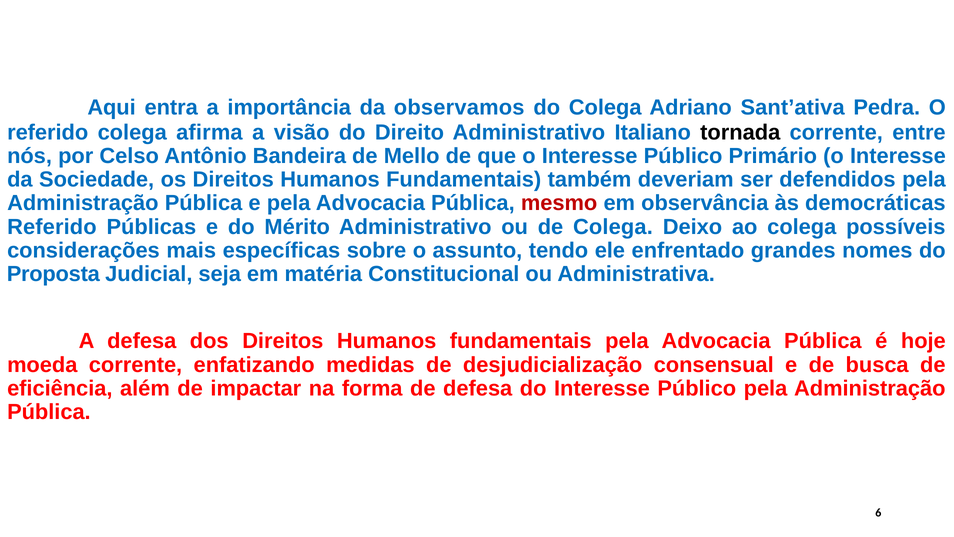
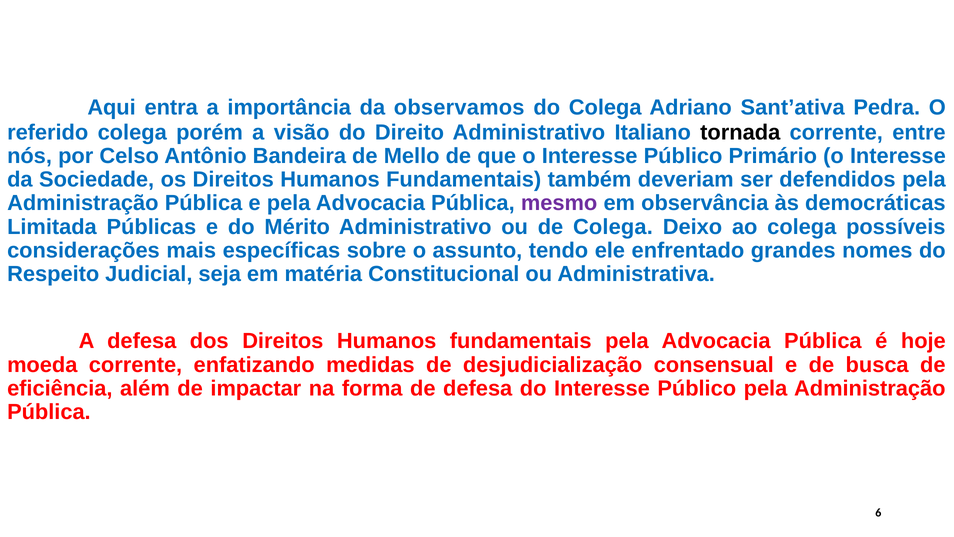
afirma: afirma -> porém
mesmo colour: red -> purple
Referido at (52, 227): Referido -> Limitada
Proposta: Proposta -> Respeito
